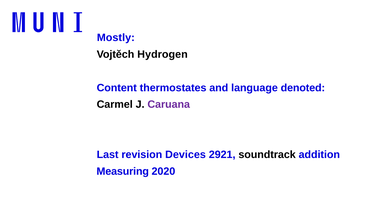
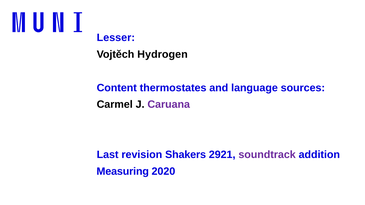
Mostly: Mostly -> Lesser
denoted: denoted -> sources
Devices: Devices -> Shakers
soundtrack colour: black -> purple
